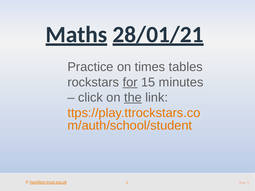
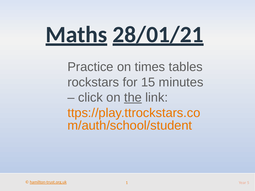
for underline: present -> none
